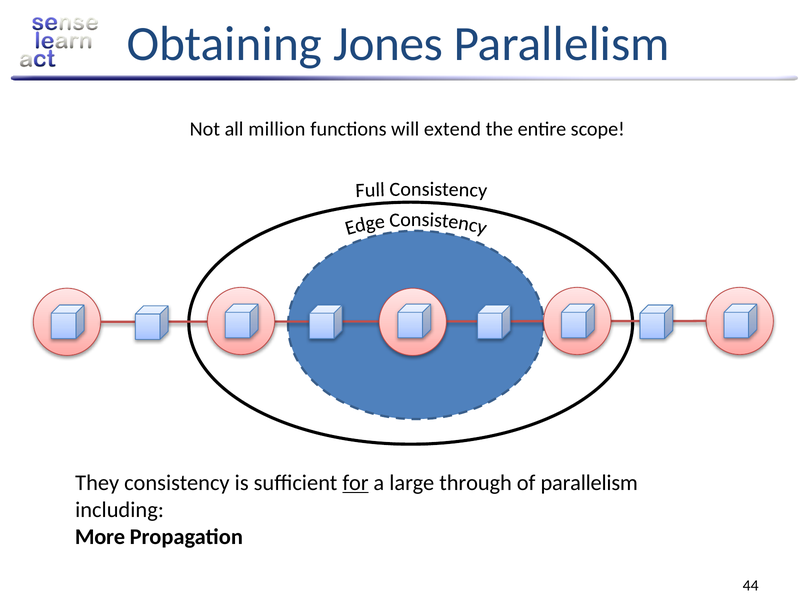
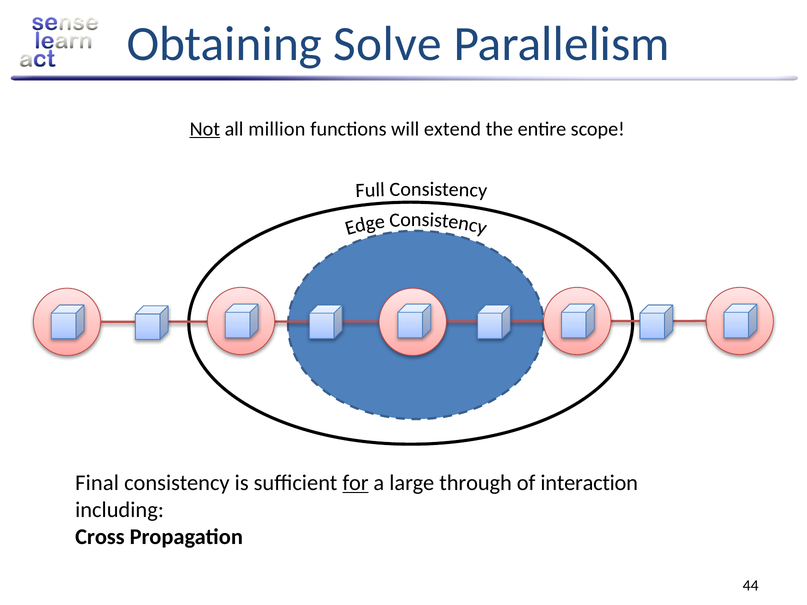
Jones: Jones -> Solve
Not underline: none -> present
They: They -> Final
of parallelism: parallelism -> interaction
More: More -> Cross
